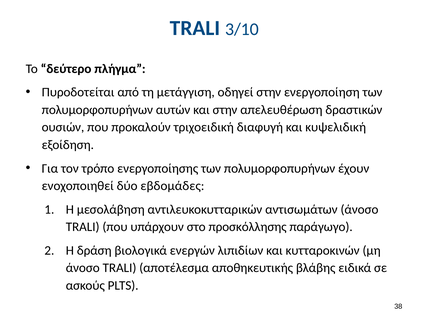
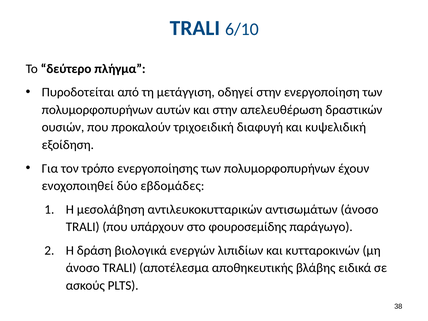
3/10: 3/10 -> 6/10
προσκόλλησης: προσκόλλησης -> φουροσεμίδης
